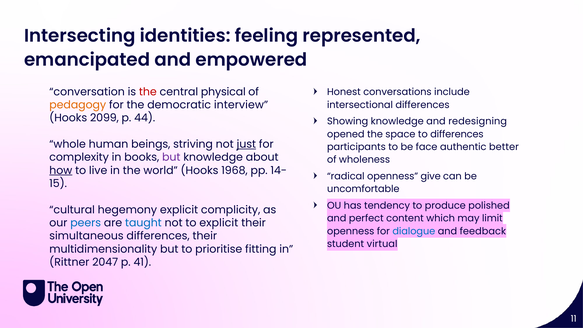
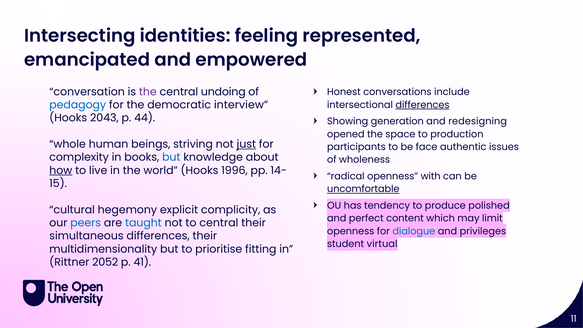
the at (148, 92) colour: red -> purple
physical: physical -> undoing
pedagogy colour: orange -> blue
differences at (422, 105) underline: none -> present
2099: 2099 -> 2043
Showing knowledge: knowledge -> generation
to differences: differences -> production
better: better -> issues
but at (171, 157) colour: purple -> blue
1968: 1968 -> 1996
give: give -> with
uncomfortable underline: none -> present
to explicit: explicit -> central
feedback: feedback -> privileges
2047: 2047 -> 2052
